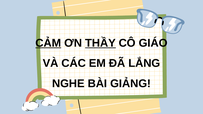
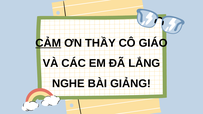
THẦY underline: present -> none
